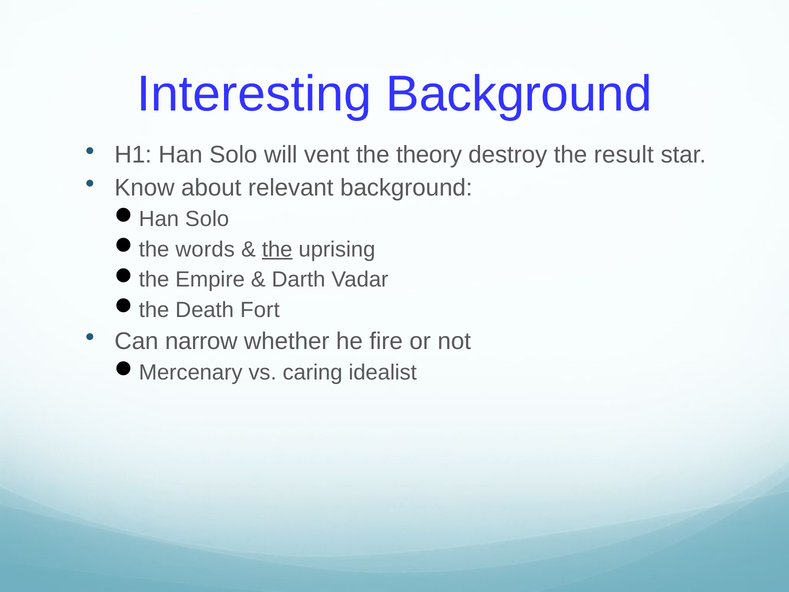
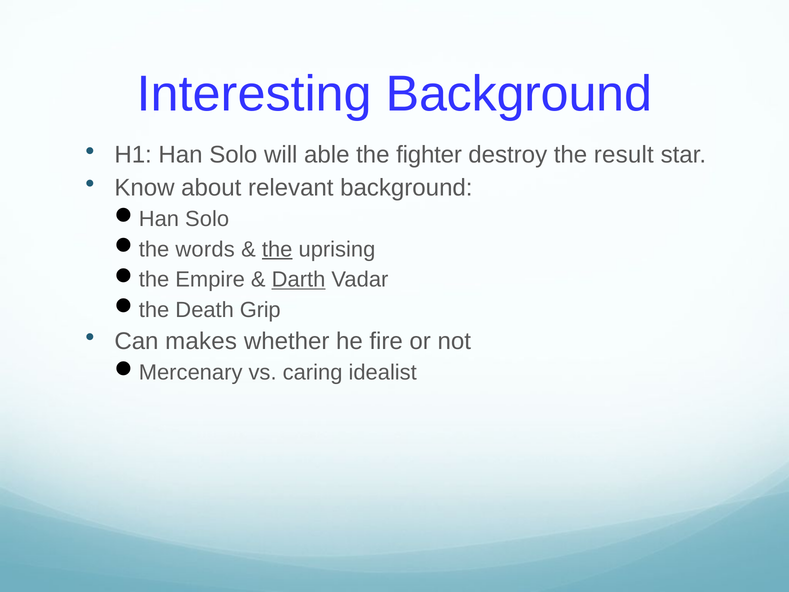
vent: vent -> able
theory: theory -> fighter
Darth underline: none -> present
Fort: Fort -> Grip
narrow: narrow -> makes
